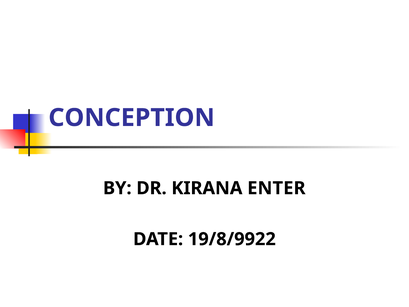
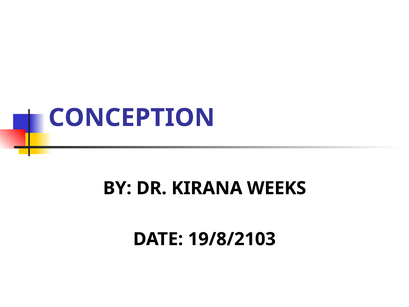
ENTER: ENTER -> WEEKS
19/8/9922: 19/8/9922 -> 19/8/2103
